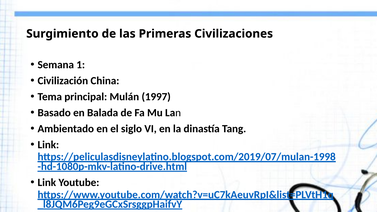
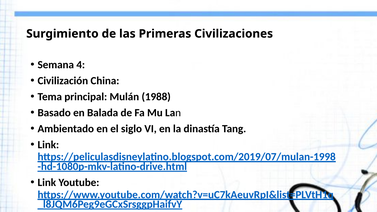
1: 1 -> 4
1997: 1997 -> 1988
